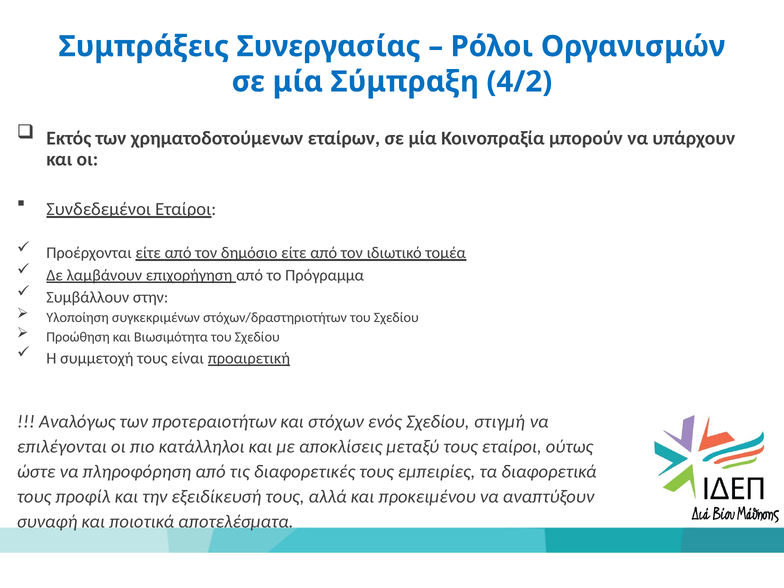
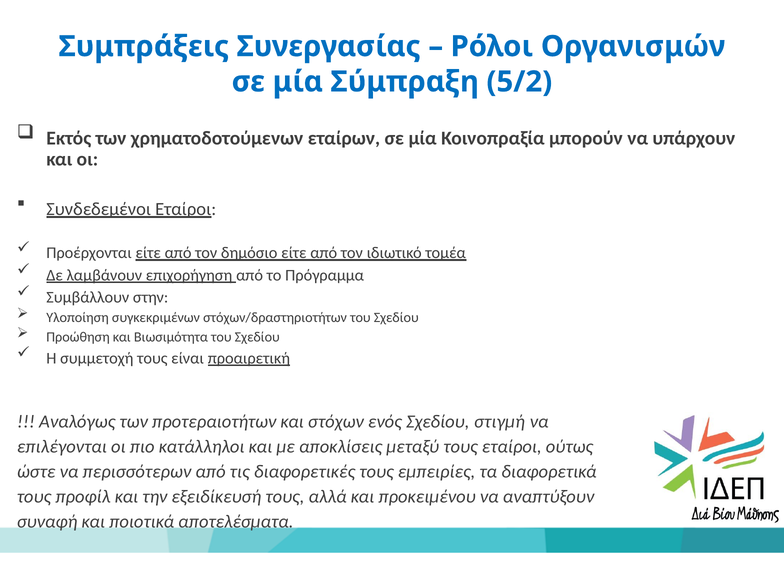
4/2: 4/2 -> 5/2
πληροφόρηση: πληροφόρηση -> περισσότερων
